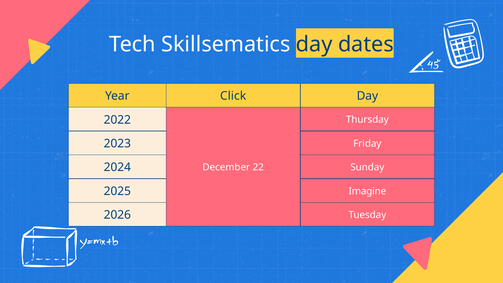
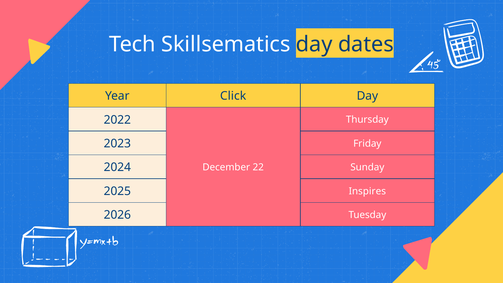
Imagine: Imagine -> Inspires
